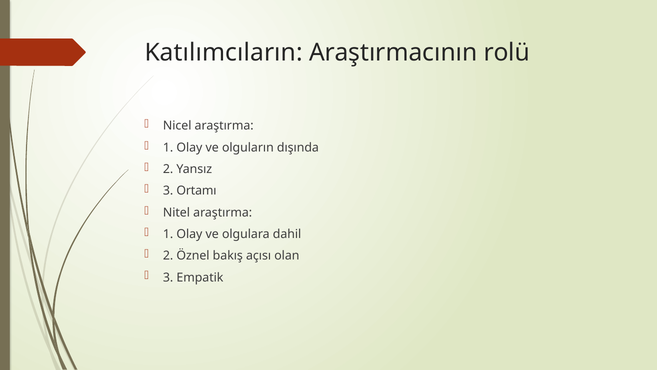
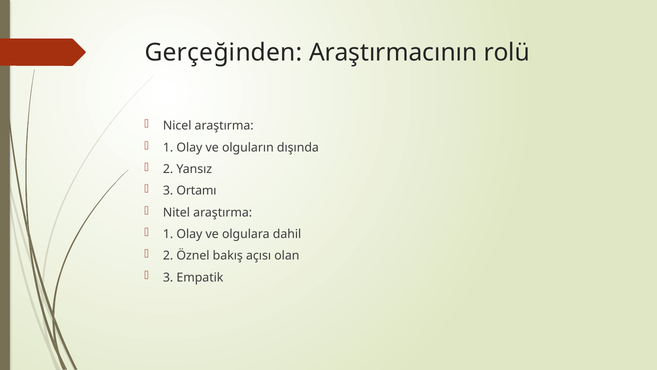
Katılımcıların: Katılımcıların -> Gerçeğinden
